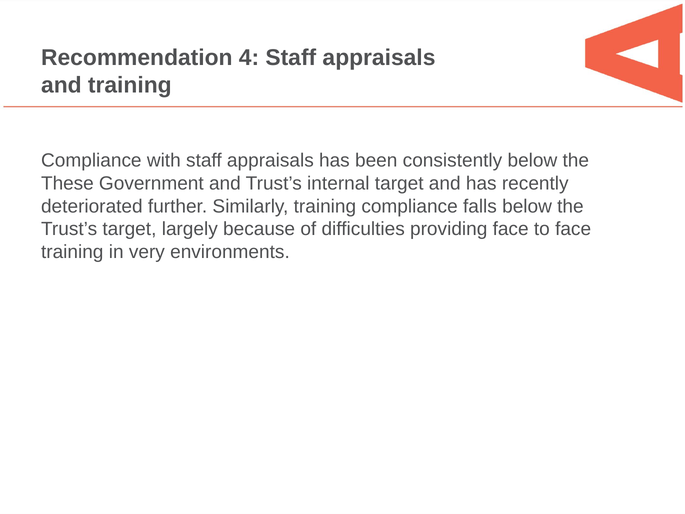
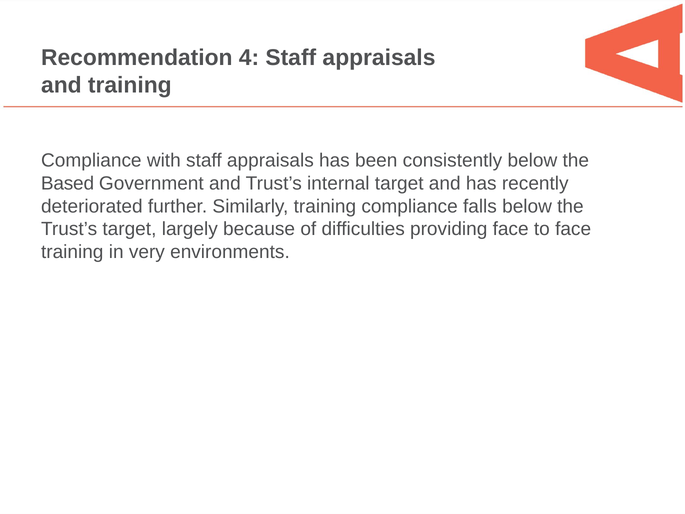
These: These -> Based
